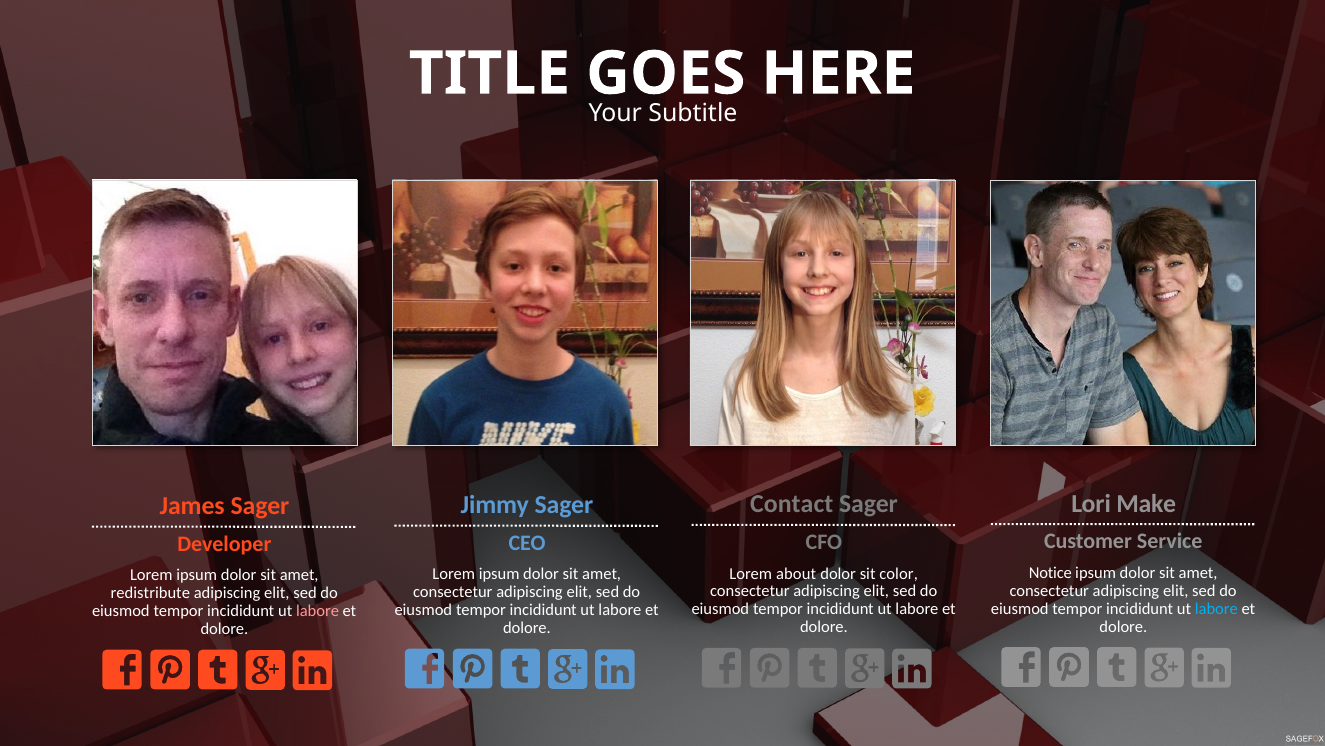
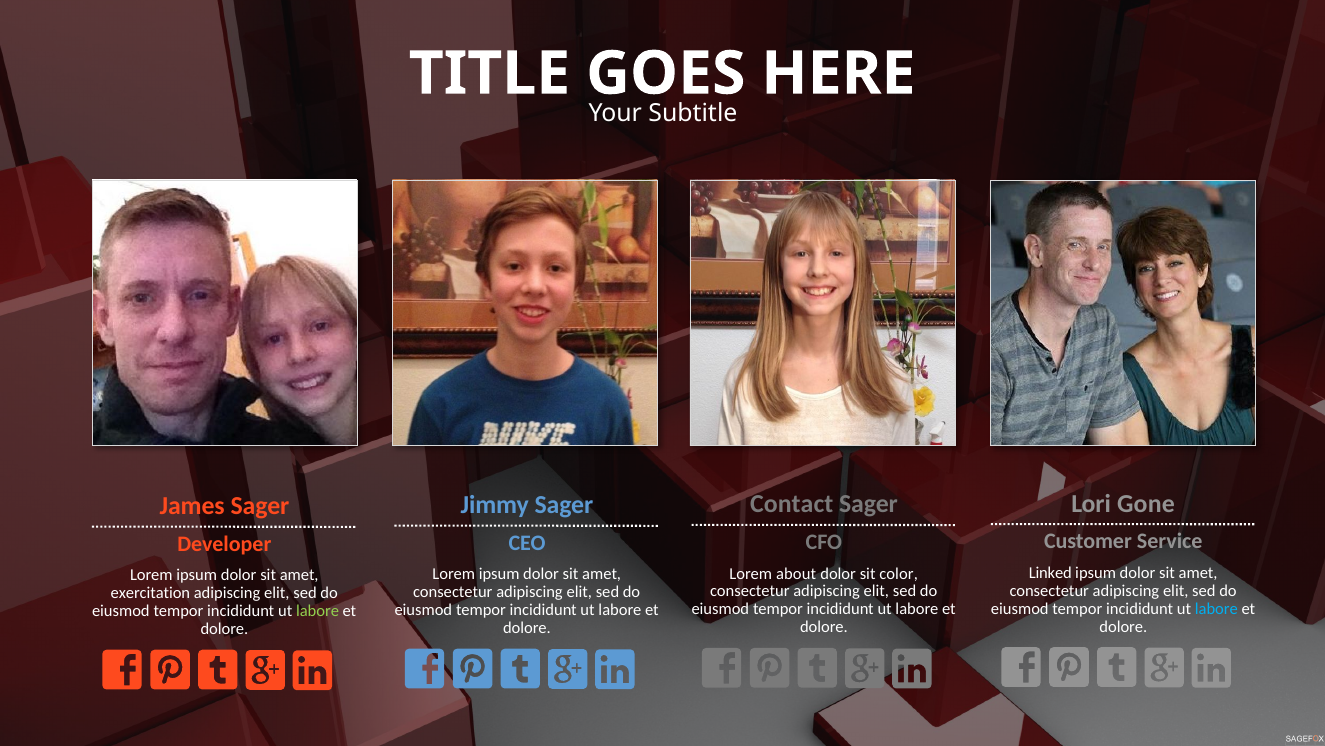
Make: Make -> Gone
Notice: Notice -> Linked
redistribute: redistribute -> exercitation
labore at (317, 611) colour: pink -> light green
